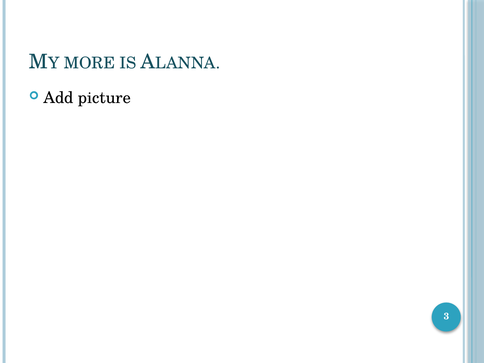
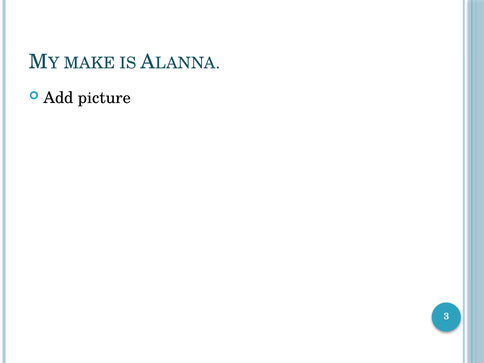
MORE: MORE -> MAKE
